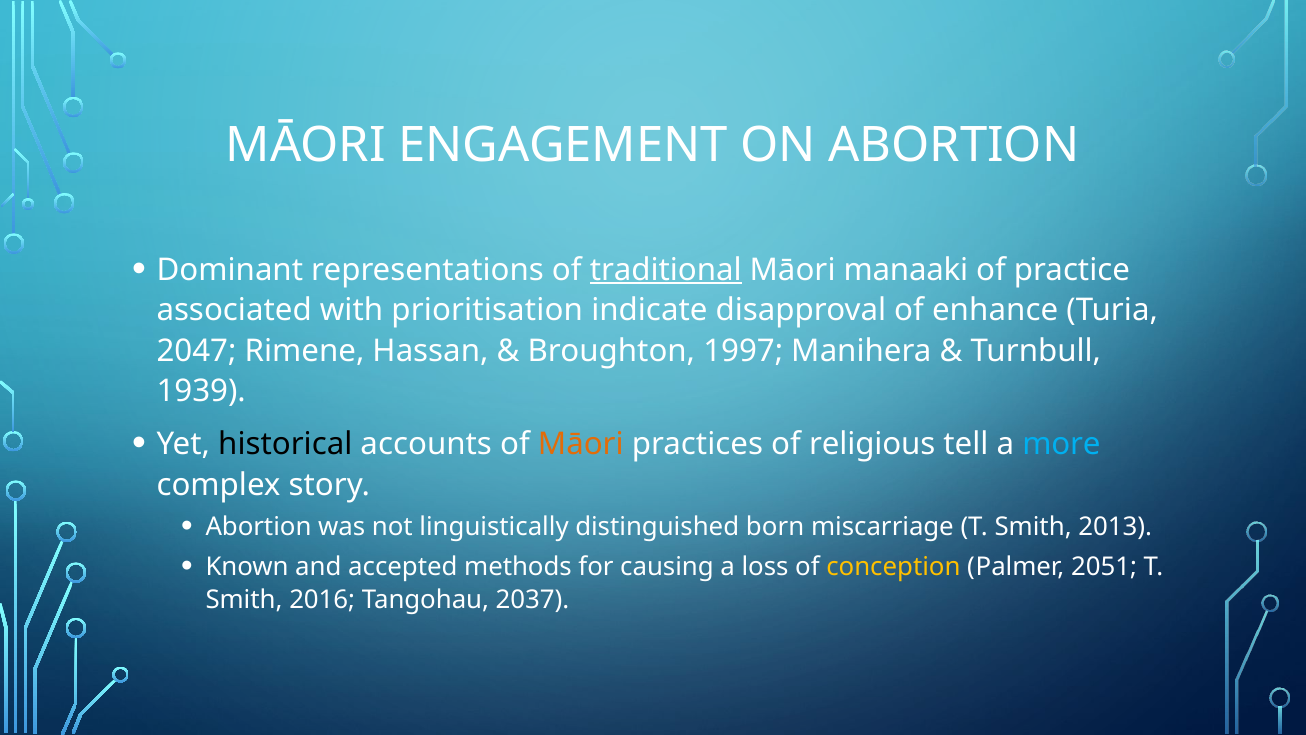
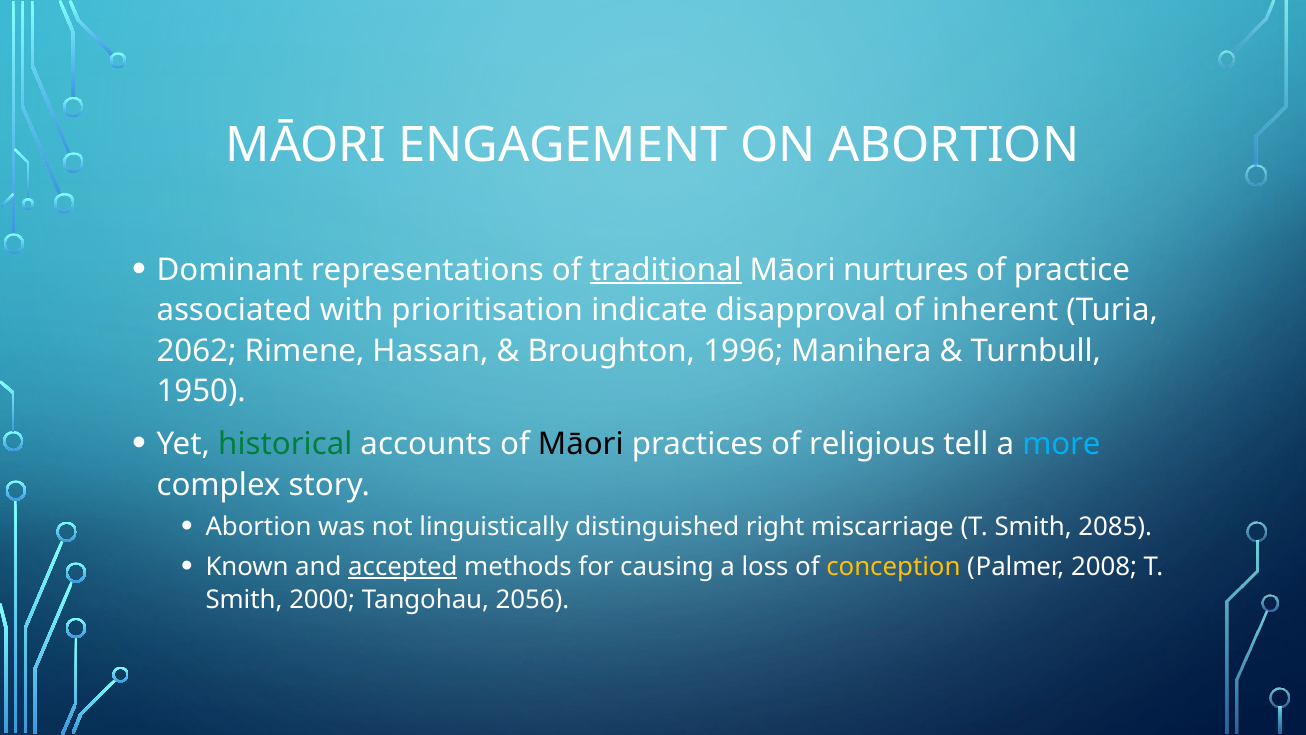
manaaki: manaaki -> nurtures
enhance: enhance -> inherent
2047: 2047 -> 2062
1997: 1997 -> 1996
1939: 1939 -> 1950
historical colour: black -> green
Māori at (581, 444) colour: orange -> black
born: born -> right
2013: 2013 -> 2085
accepted underline: none -> present
2051: 2051 -> 2008
2016: 2016 -> 2000
2037: 2037 -> 2056
